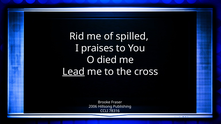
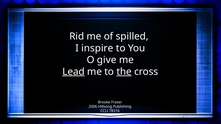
praises: praises -> inspire
died: died -> give
the underline: none -> present
